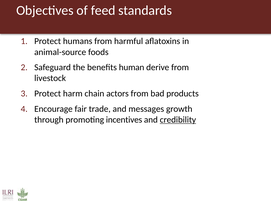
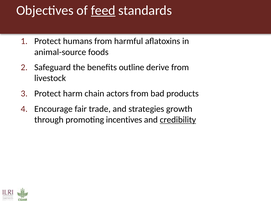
feed underline: none -> present
human: human -> outline
messages: messages -> strategies
